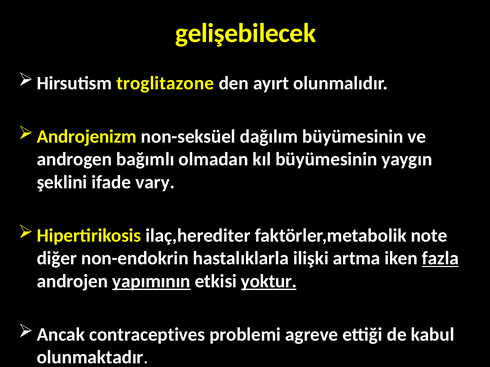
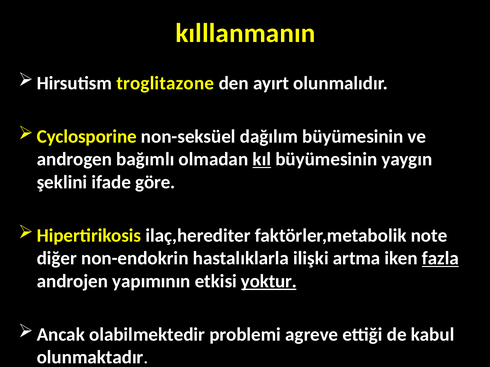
gelişebilecek: gelişebilecek -> kılllanmanın
Androjenizm: Androjenizm -> Cyclosporine
kıl underline: none -> present
vary: vary -> göre
yapımının underline: present -> none
contraceptives: contraceptives -> olabilmektedir
